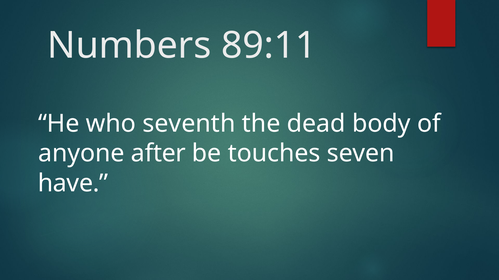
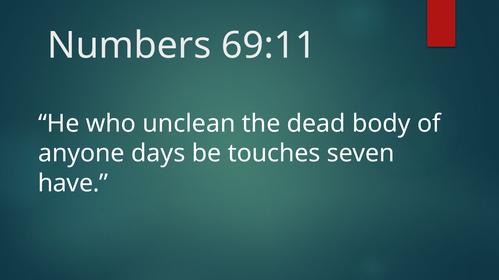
89:11: 89:11 -> 69:11
seventh: seventh -> unclean
after: after -> days
